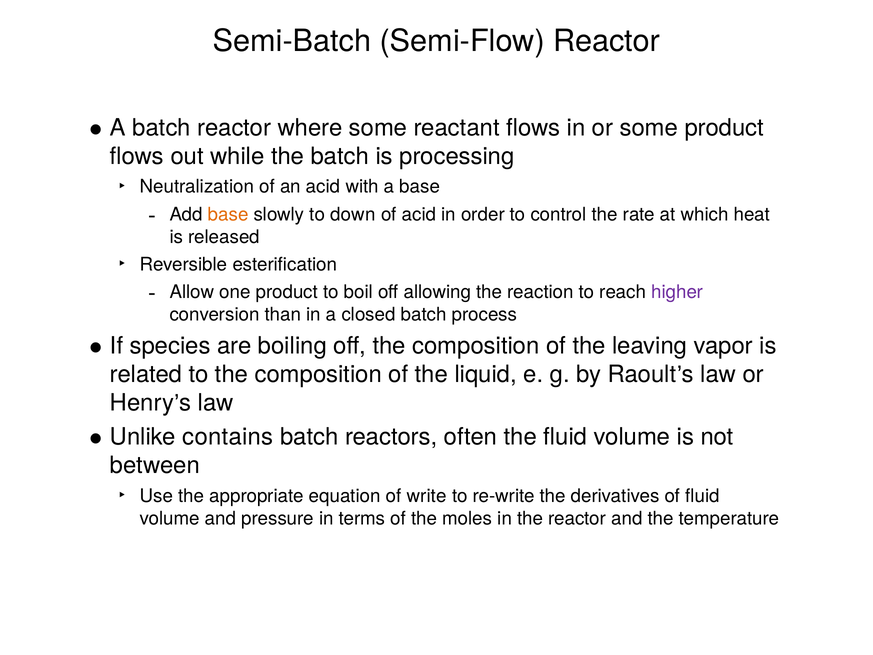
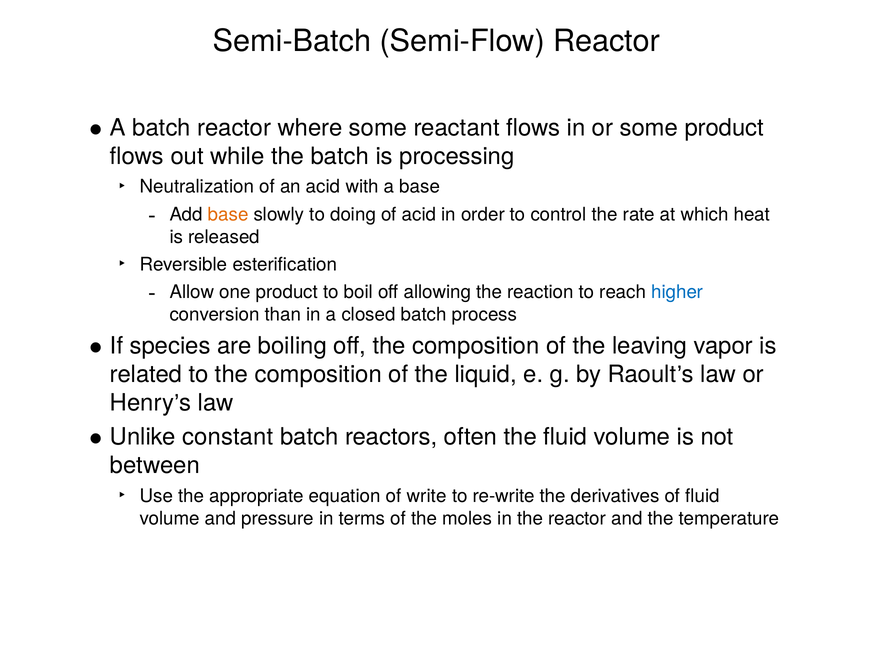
down: down -> doing
higher colour: purple -> blue
contains: contains -> constant
